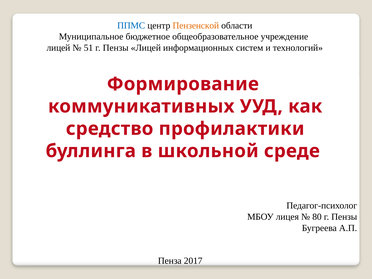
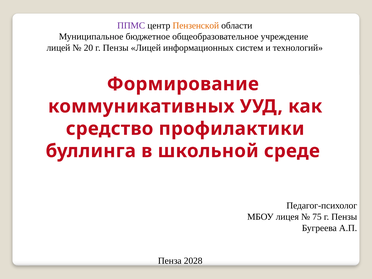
ППМС colour: blue -> purple
51: 51 -> 20
80: 80 -> 75
2017: 2017 -> 2028
